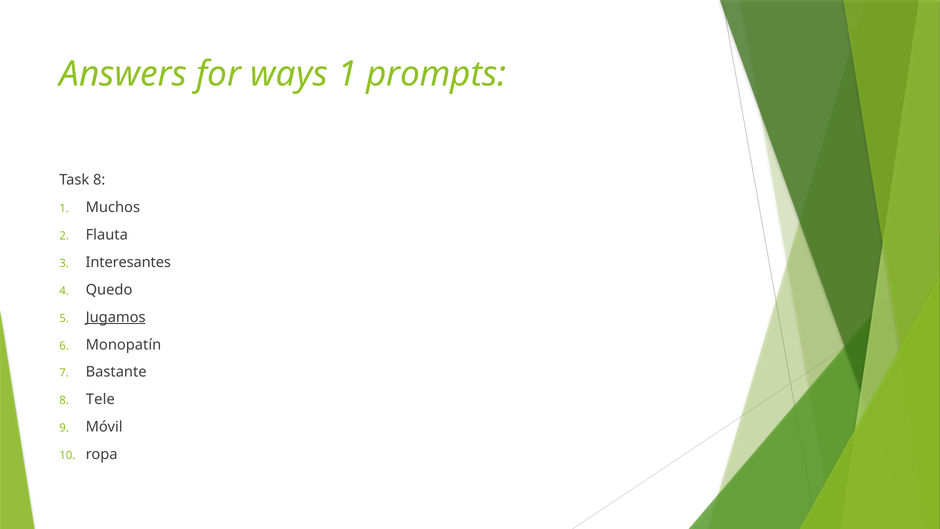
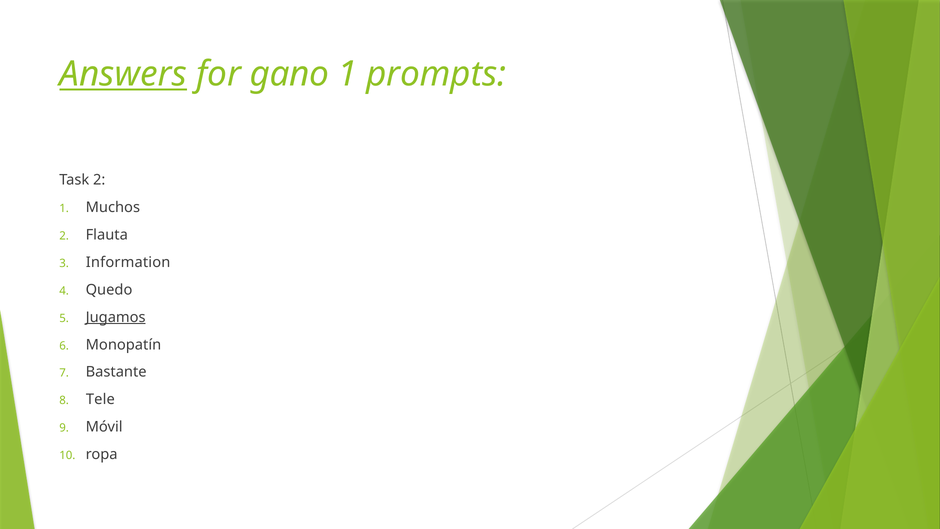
Answers underline: none -> present
ways: ways -> gano
Task 8: 8 -> 2
Interesantes: Interesantes -> Information
